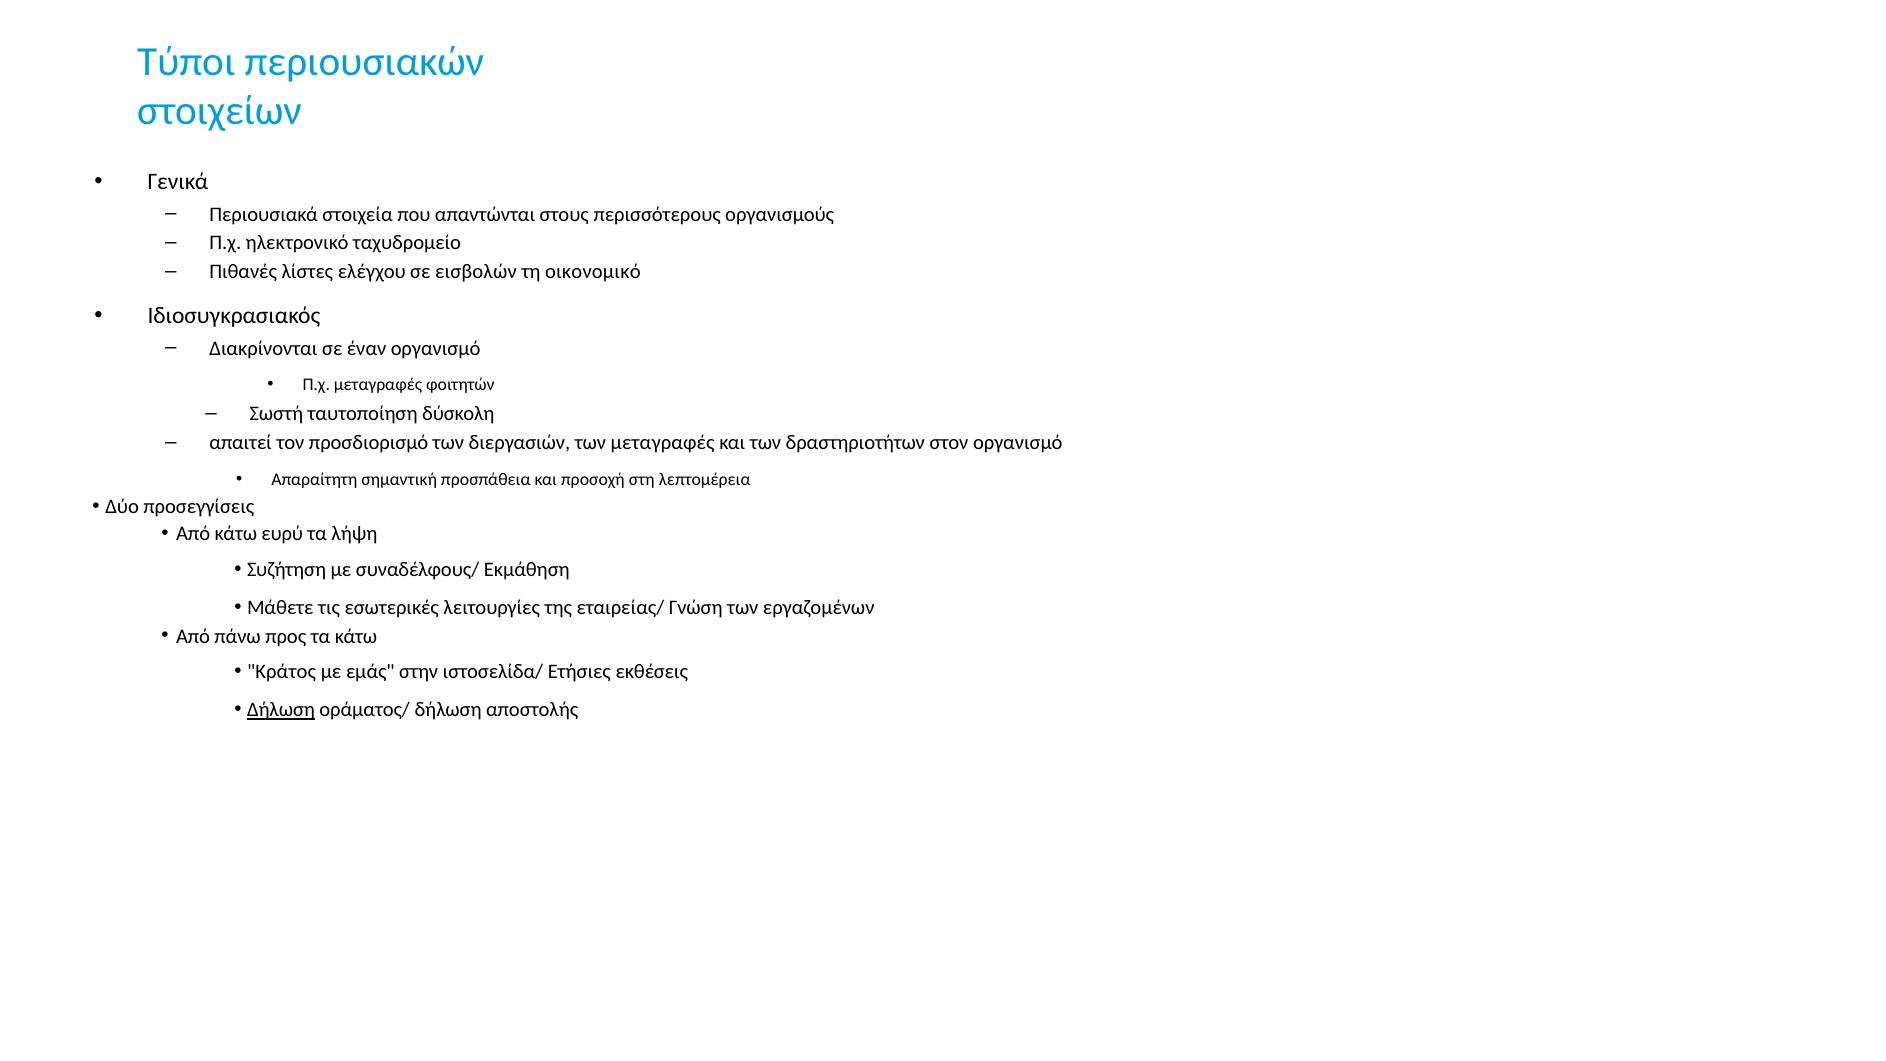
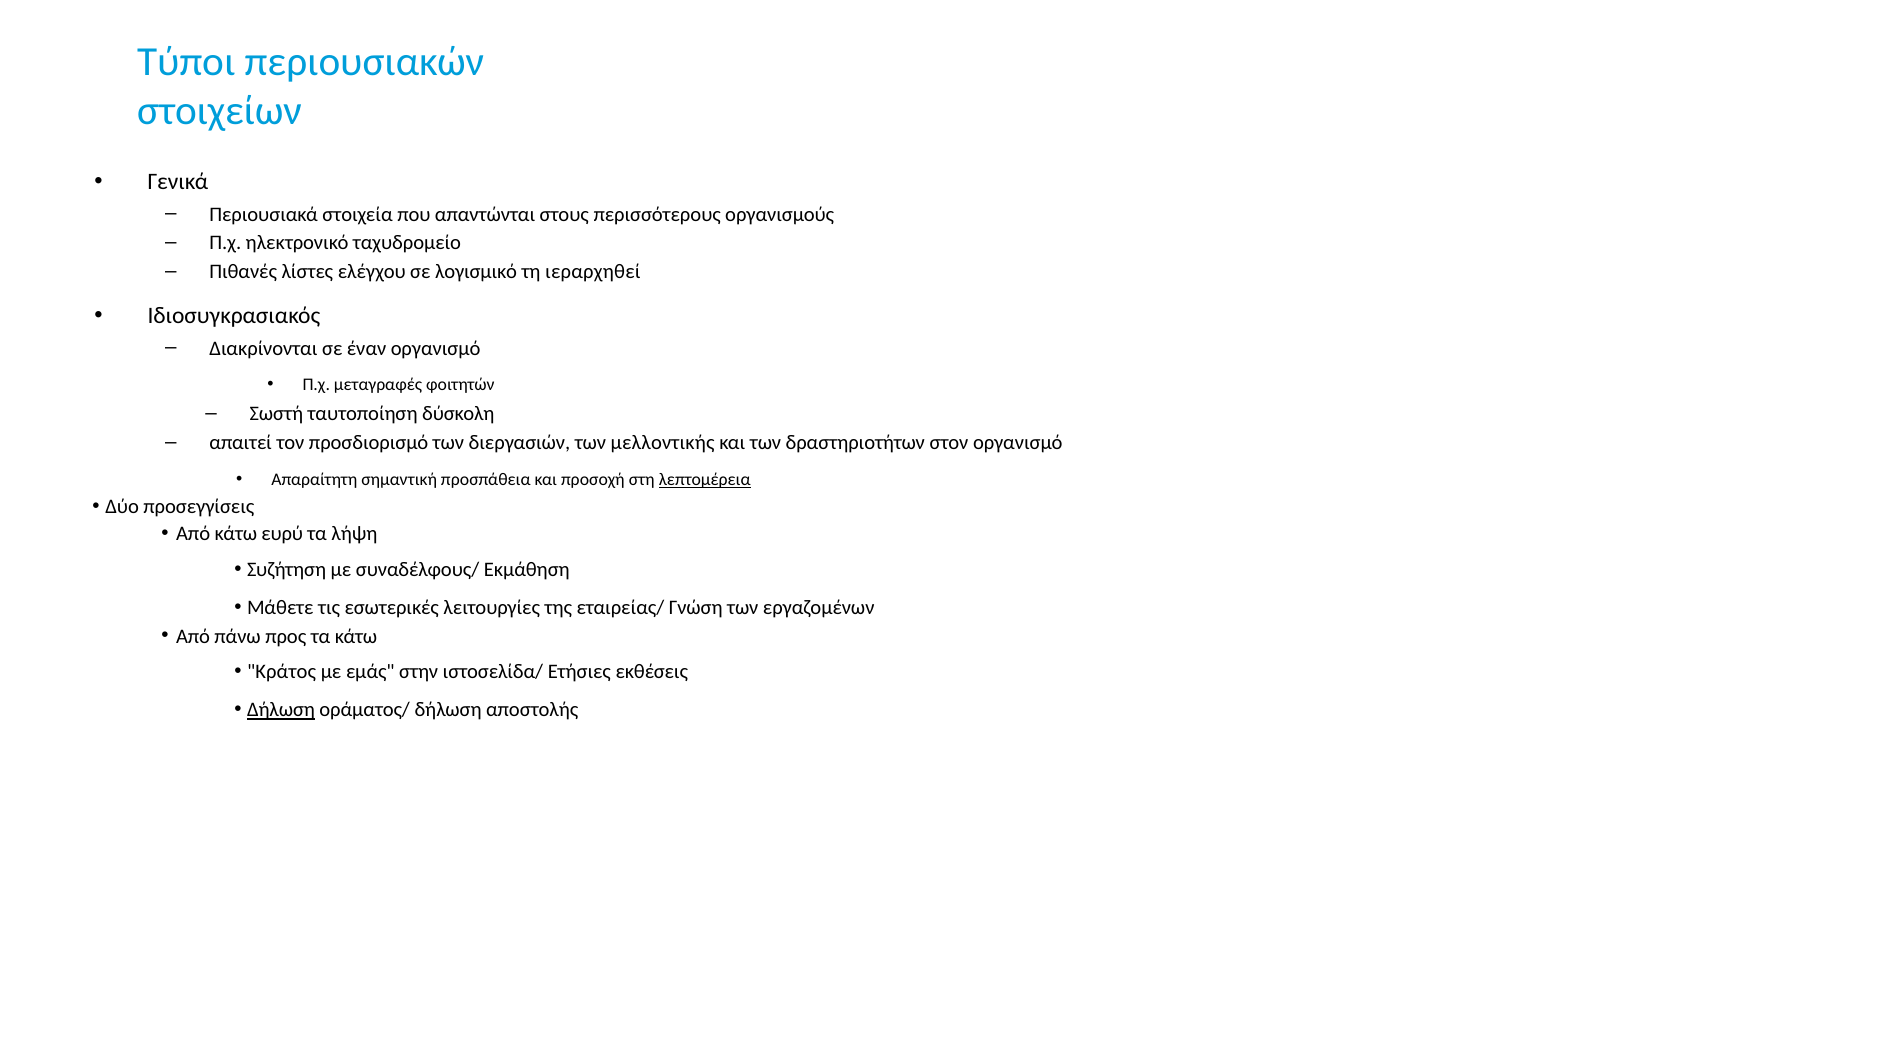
εισβολών: εισβολών -> λογισμικό
οικονομικό: οικονομικό -> ιεραρχηθεί
των μεταγραφές: μεταγραφές -> μελλοντικής
λεπτομέρεια underline: none -> present
